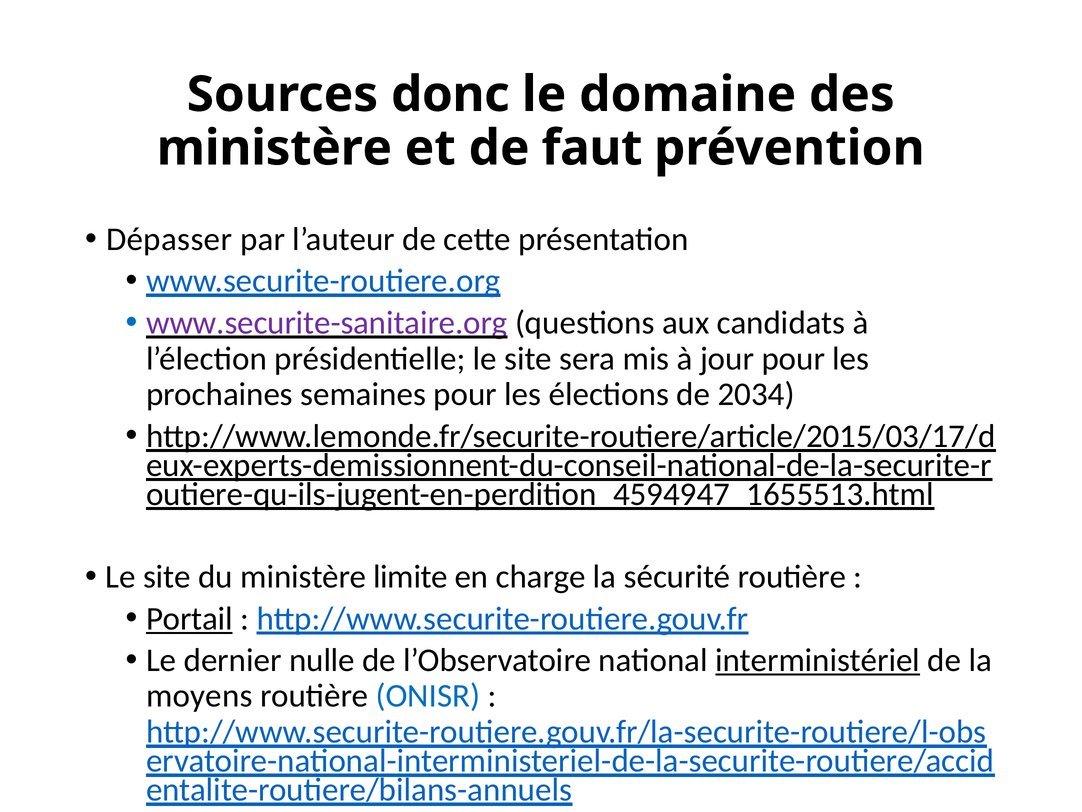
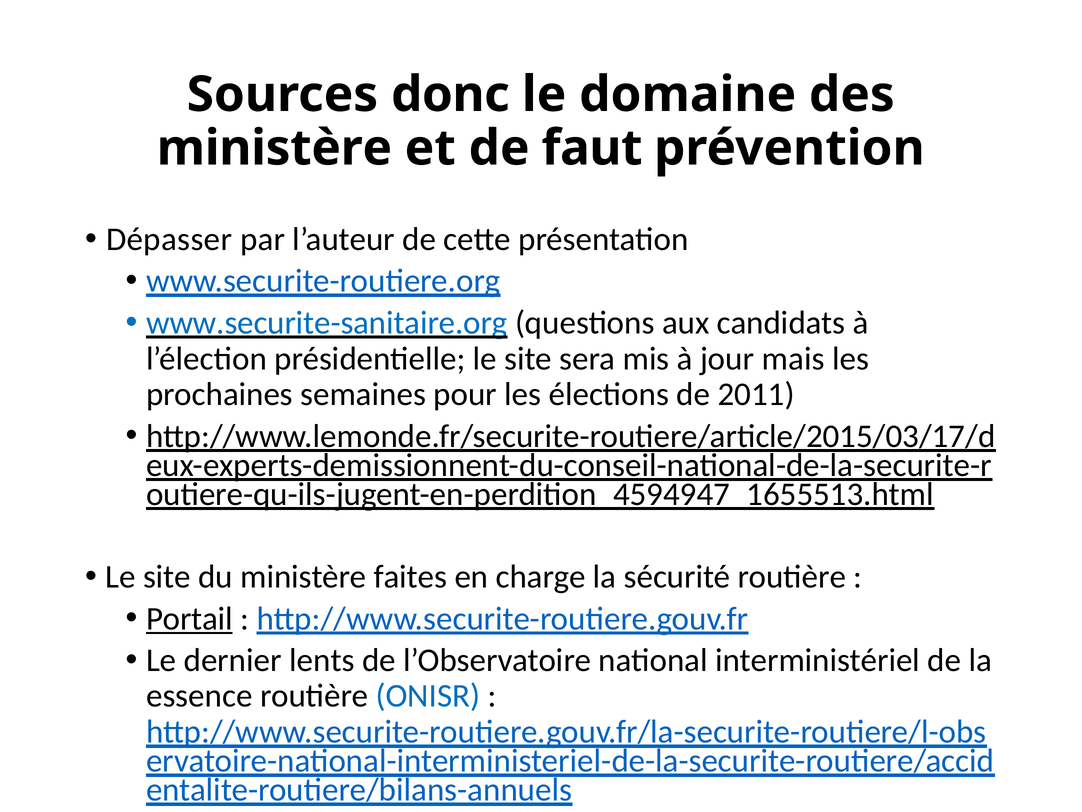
www.securite-sanitaire.org colour: purple -> blue
jour pour: pour -> mais
2034: 2034 -> 2011
limite: limite -> faites
nulle: nulle -> lents
interministériel underline: present -> none
moyens: moyens -> essence
